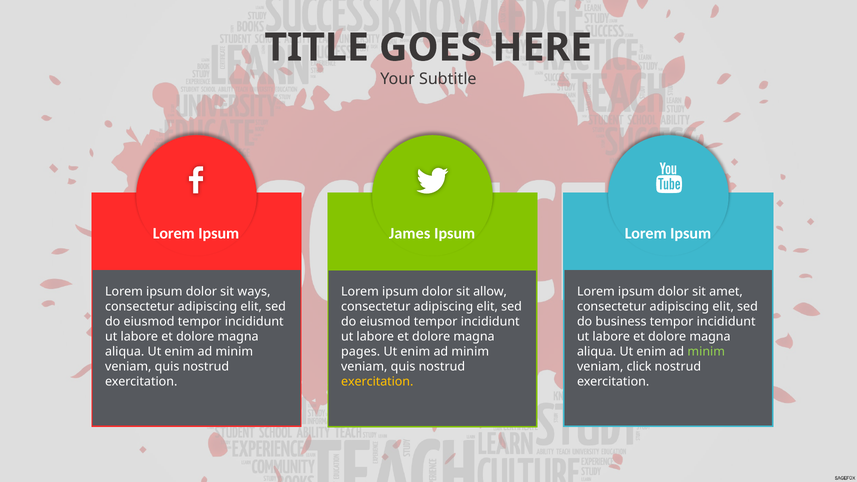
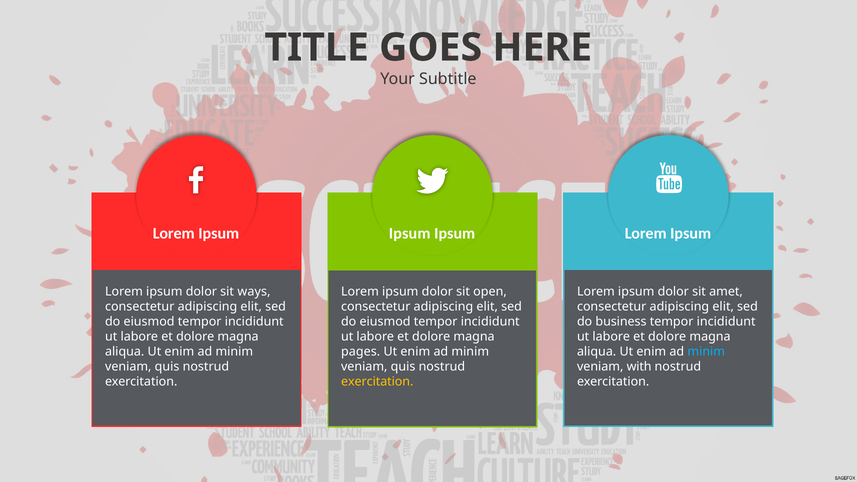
James at (410, 233): James -> Ipsum
allow: allow -> open
minim at (706, 352) colour: light green -> light blue
click: click -> with
